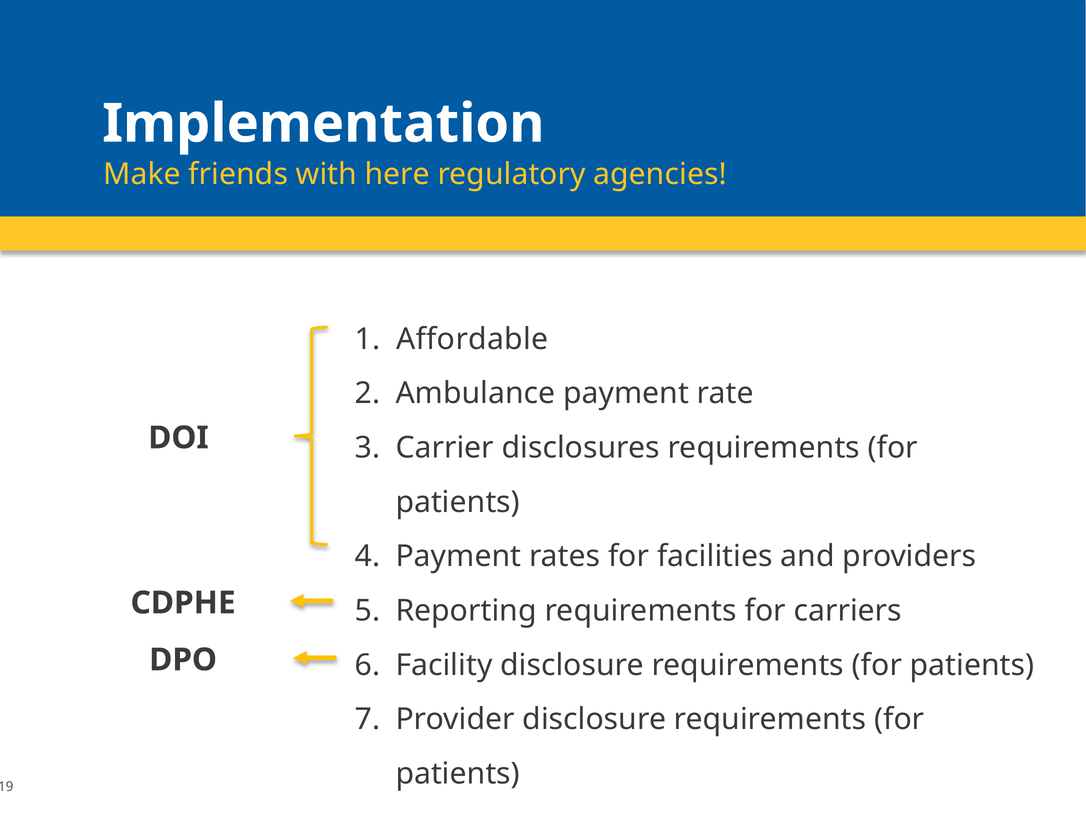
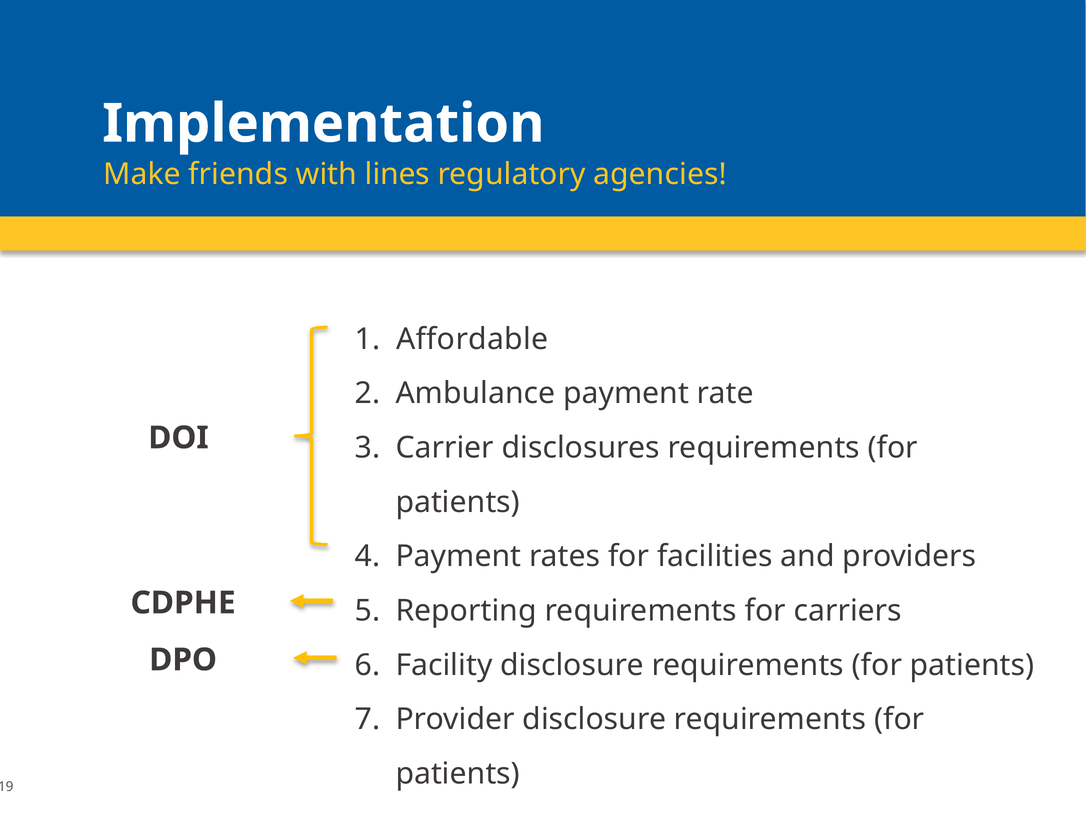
here: here -> lines
